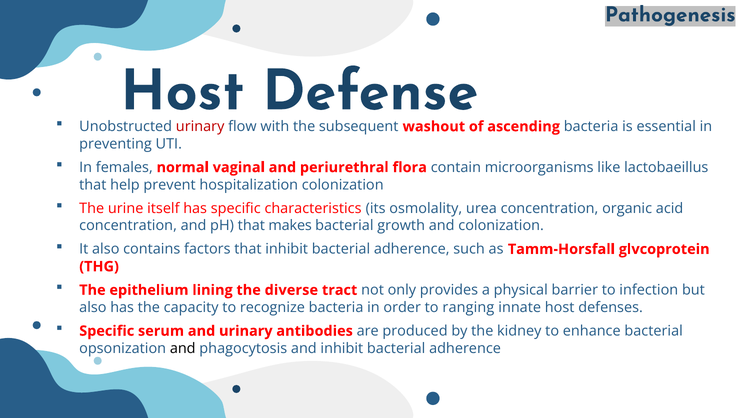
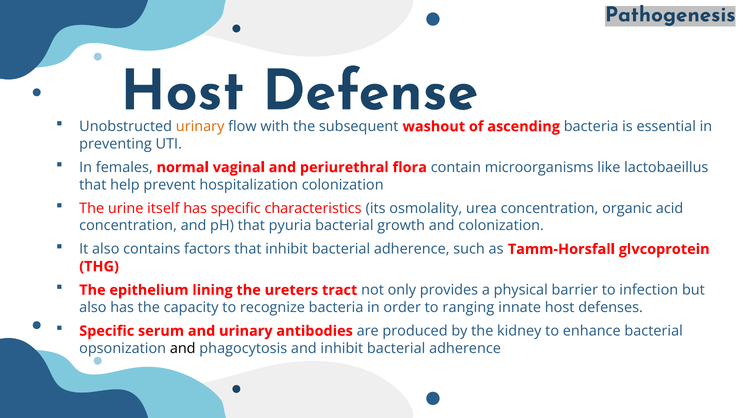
urinary at (200, 126) colour: red -> orange
makes: makes -> pyuria
diverse: diverse -> ureters
